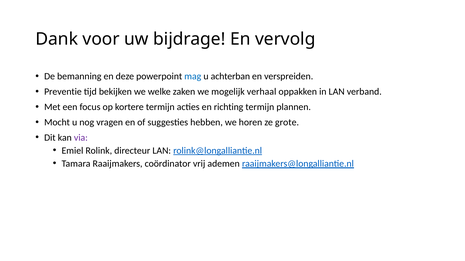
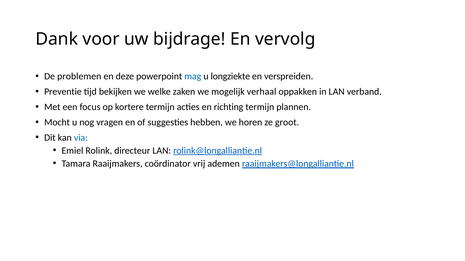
bemanning: bemanning -> problemen
achterban: achterban -> longziekte
grote: grote -> groot
via colour: purple -> blue
